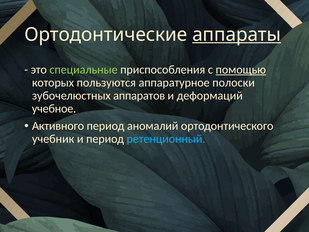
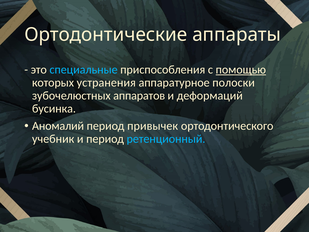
аппараты underline: present -> none
специальные colour: light green -> light blue
пользуются: пользуются -> устранения
учебное: учебное -> бусинка
Активного: Активного -> Аномалий
аномалий: аномалий -> привычек
